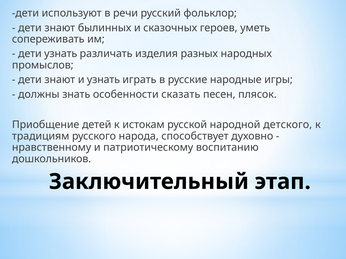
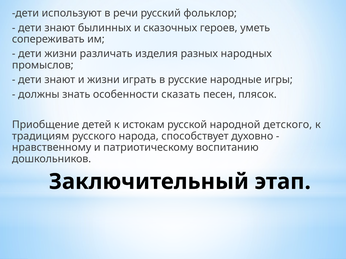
дети узнать: узнать -> жизни
и узнать: узнать -> жизни
